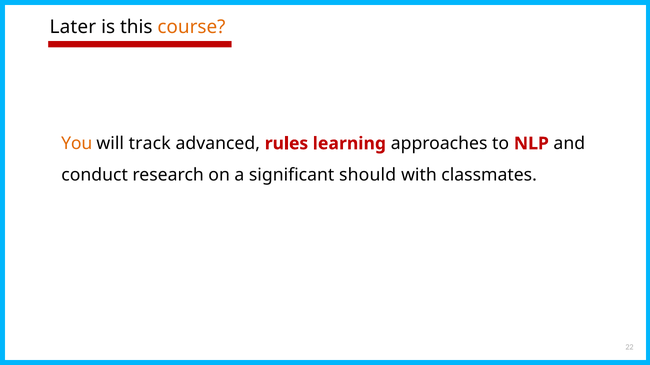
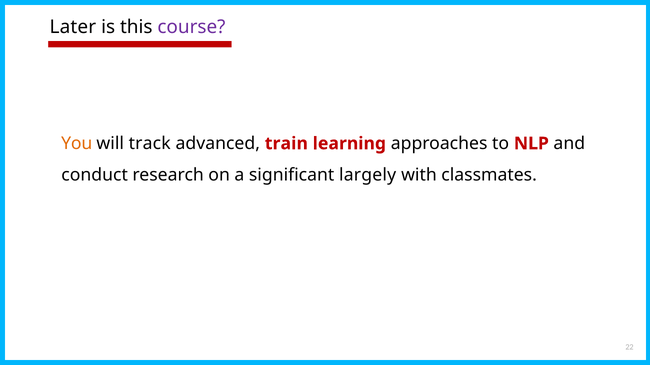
course colour: orange -> purple
rules: rules -> train
should: should -> largely
